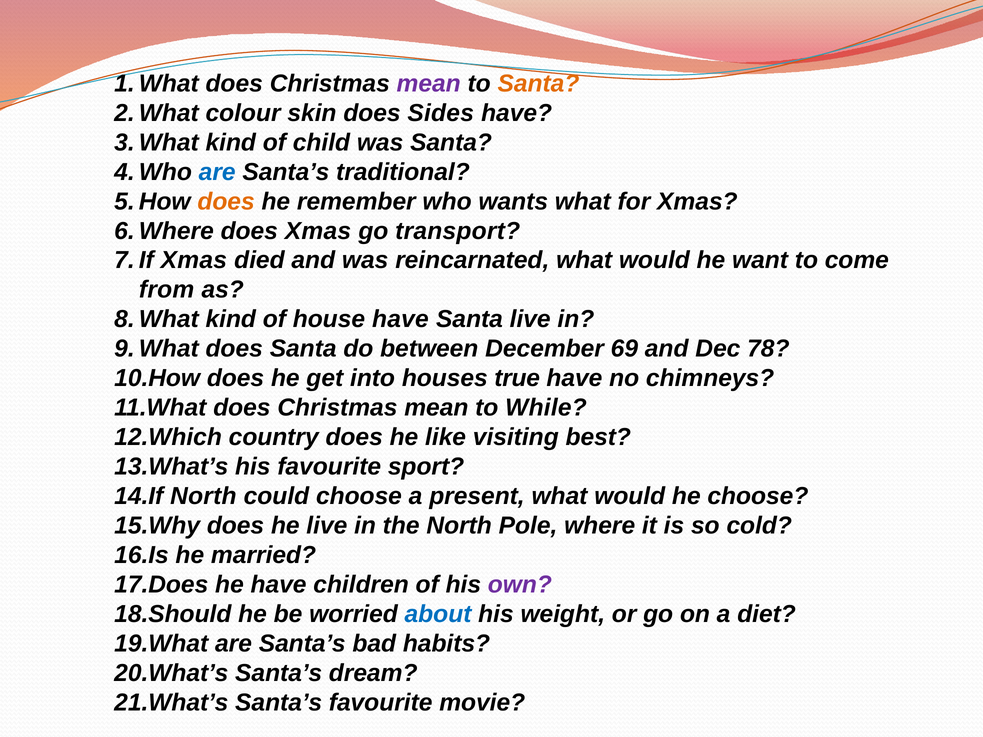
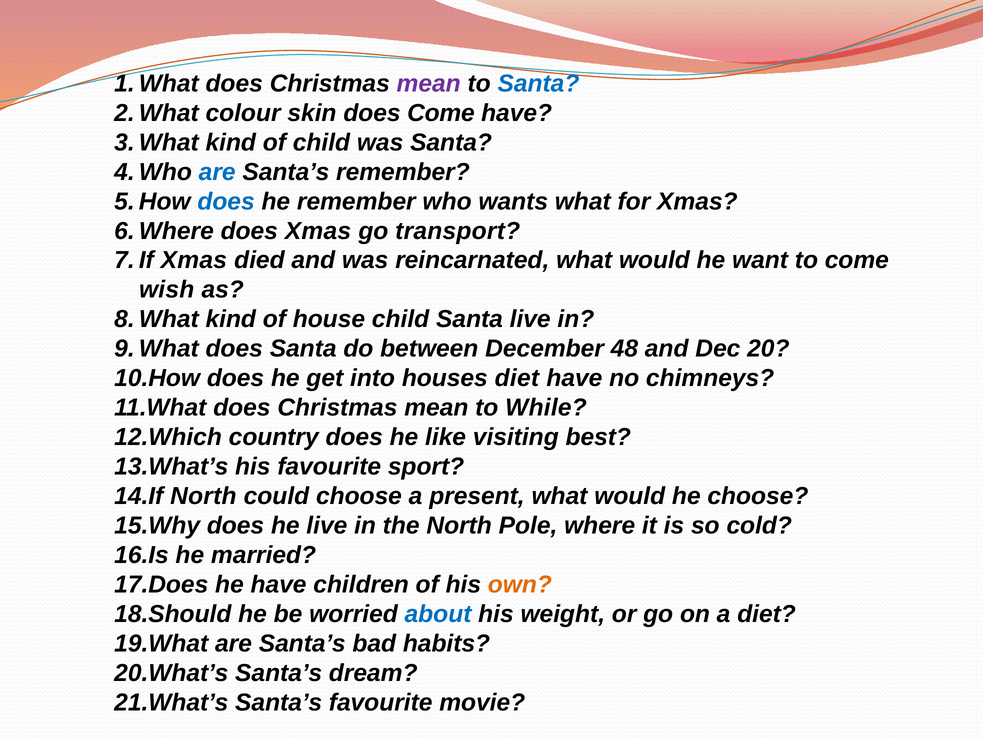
Santa at (538, 84) colour: orange -> blue
does Sides: Sides -> Come
Santa’s traditional: traditional -> remember
does at (226, 201) colour: orange -> blue
from: from -> wish
house have: have -> child
69: 69 -> 48
78: 78 -> 20
houses true: true -> diet
own colour: purple -> orange
